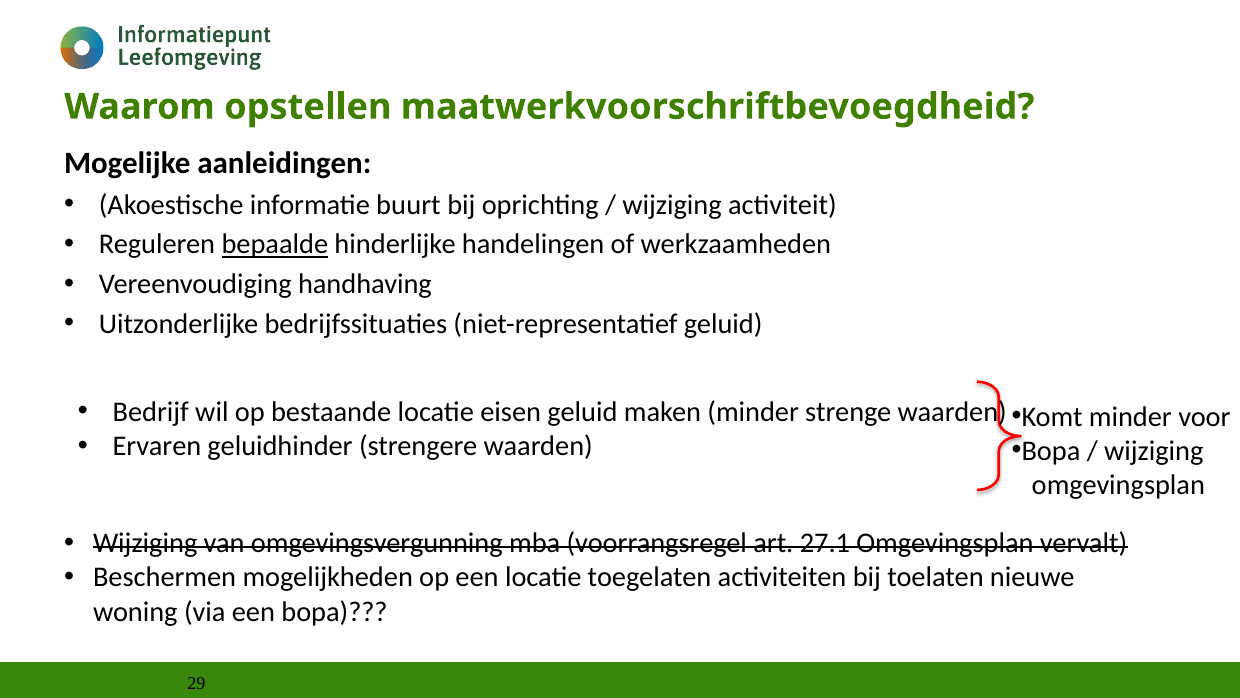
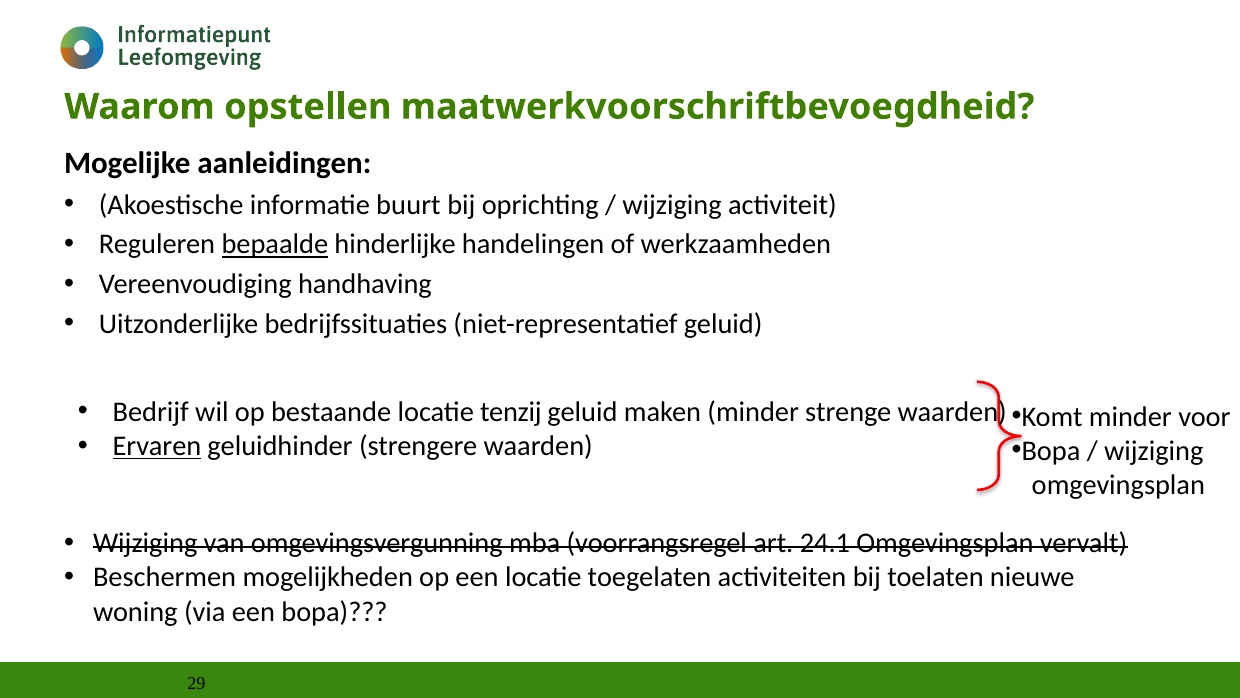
eisen: eisen -> tenzij
Ervaren underline: none -> present
27.1: 27.1 -> 24.1
